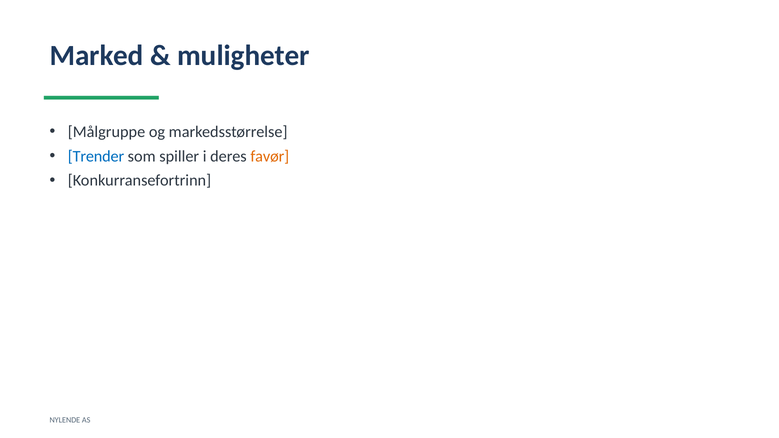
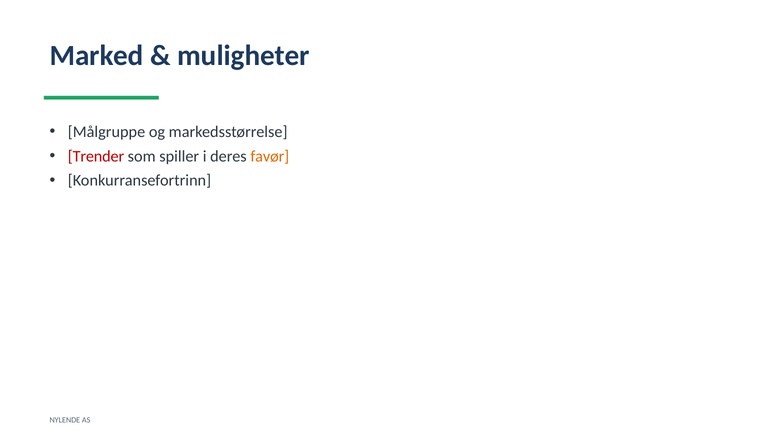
Trender colour: blue -> red
